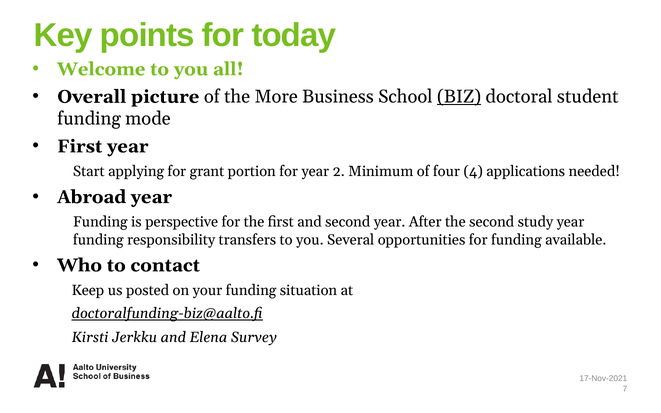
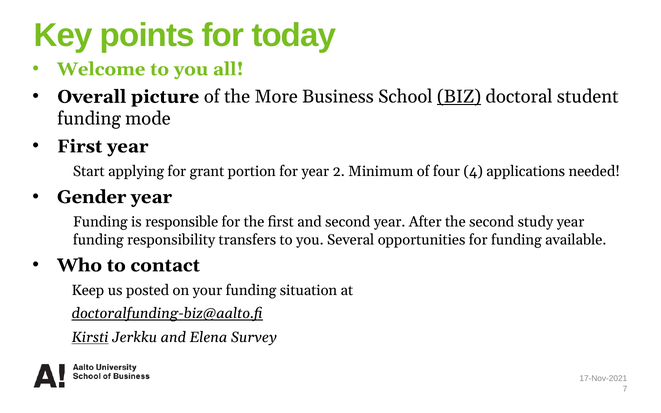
Abroad: Abroad -> Gender
perspective: perspective -> responsible
Kirsti underline: none -> present
